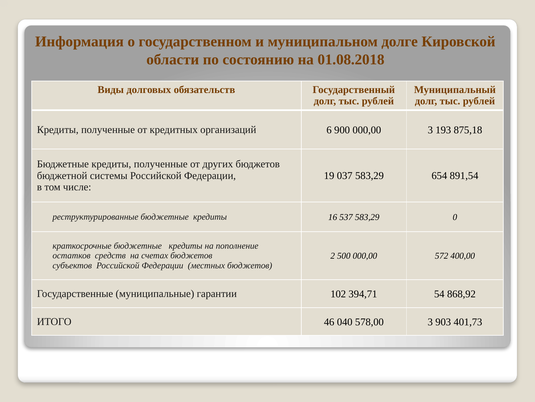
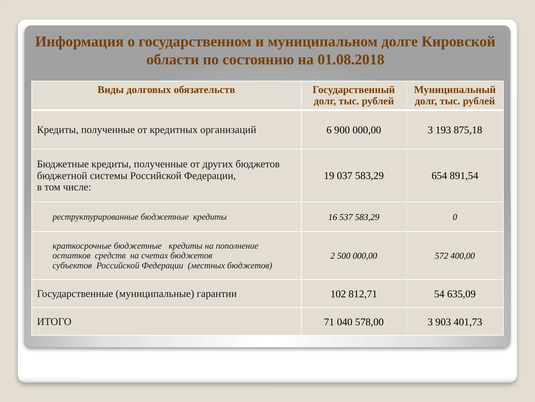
394,71: 394,71 -> 812,71
868,92: 868,92 -> 635,09
46: 46 -> 71
